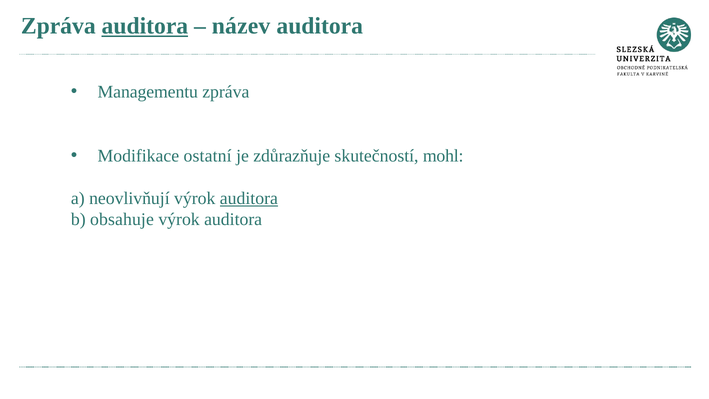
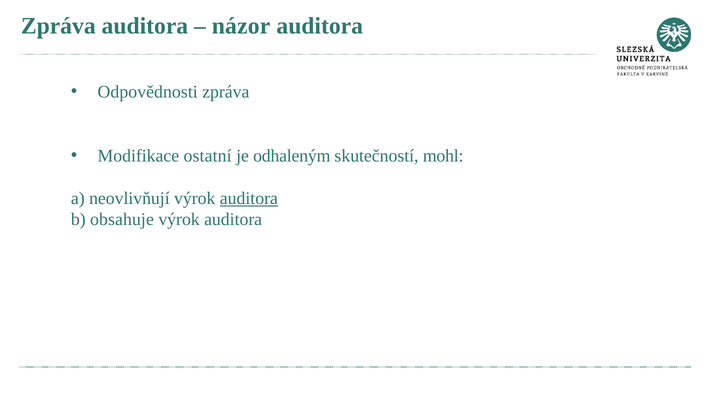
auditora at (145, 26) underline: present -> none
název: název -> názor
Managementu: Managementu -> Odpovědnosti
zdůrazňuje: zdůrazňuje -> odhaleným
